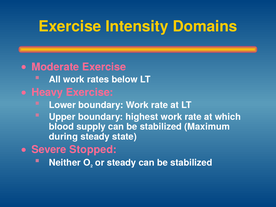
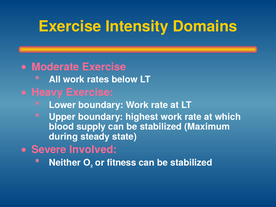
Stopped: Stopped -> Involved
or steady: steady -> fitness
